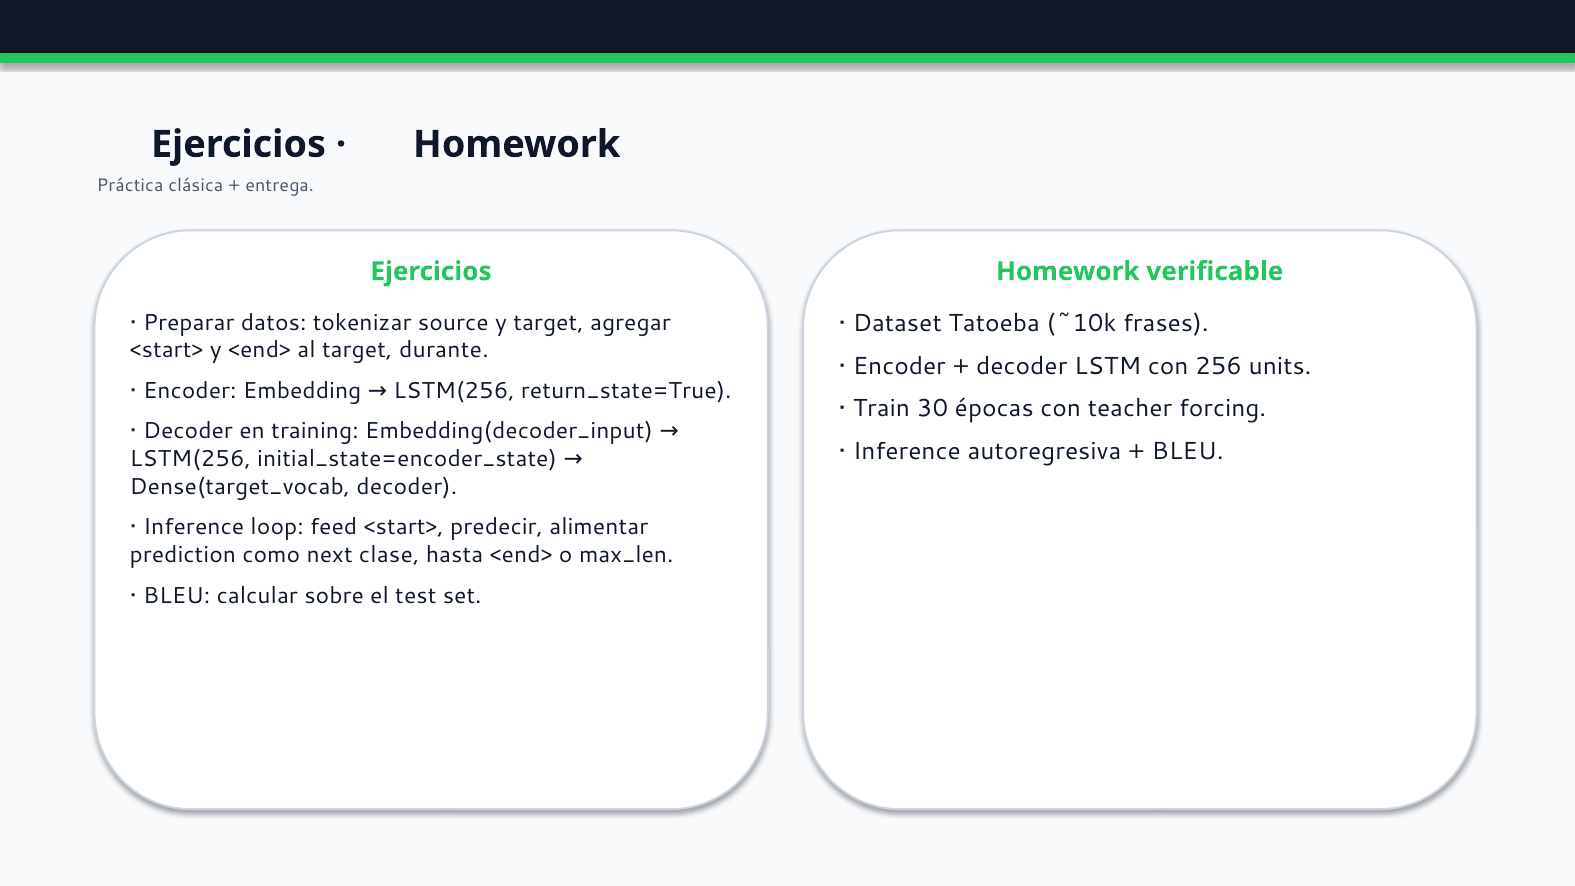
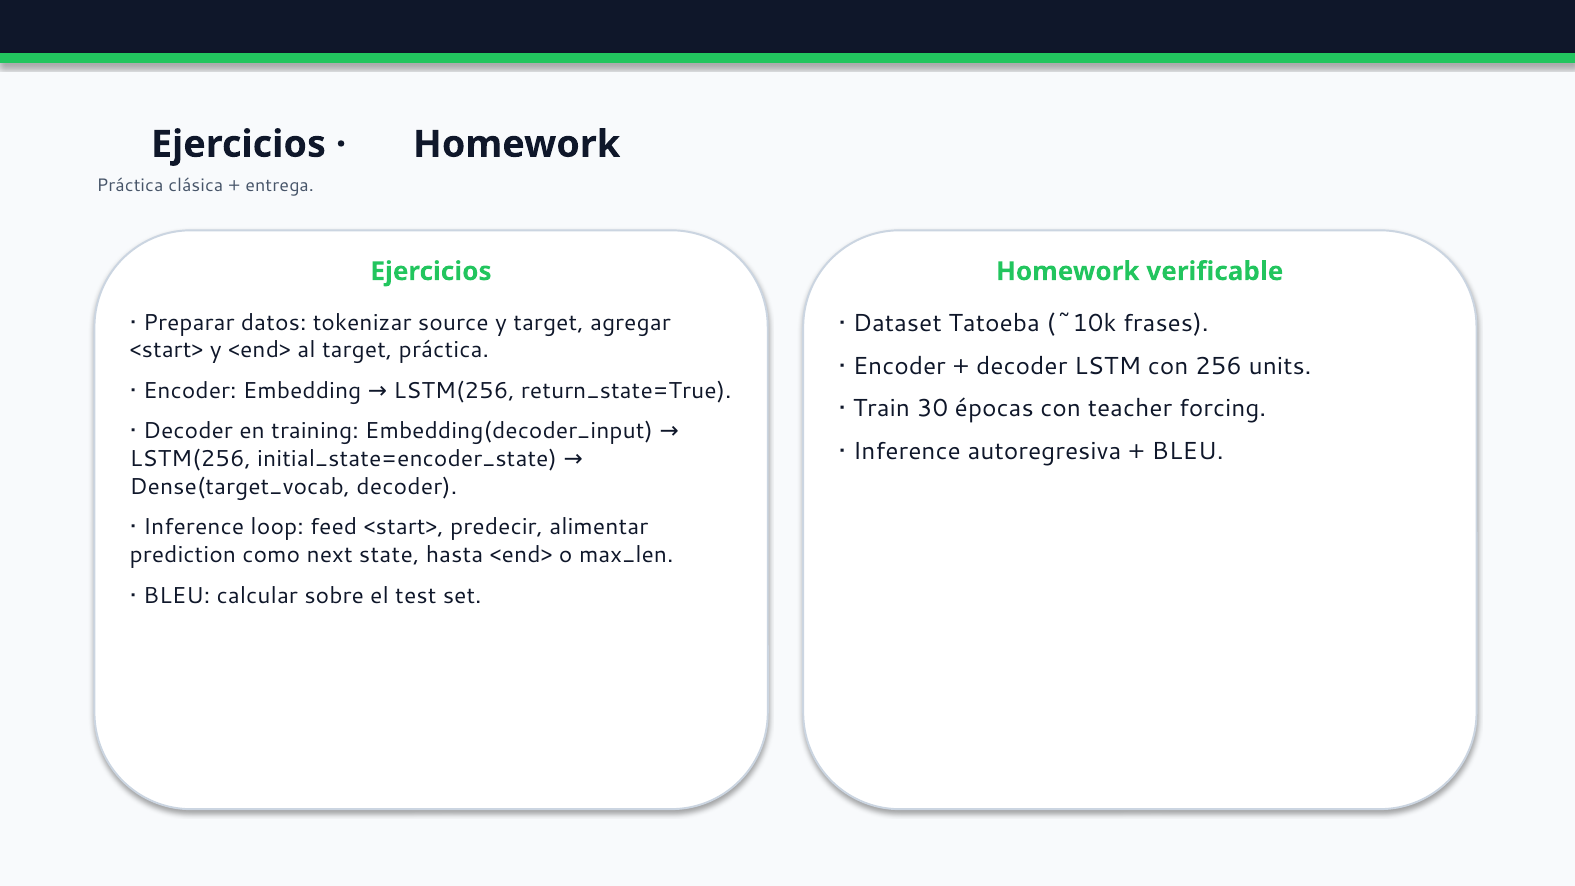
target durante: durante -> práctica
clase: clase -> state
